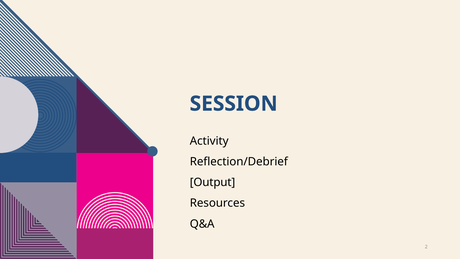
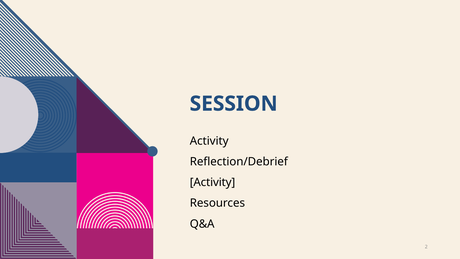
Output at (213, 182): Output -> Activity
